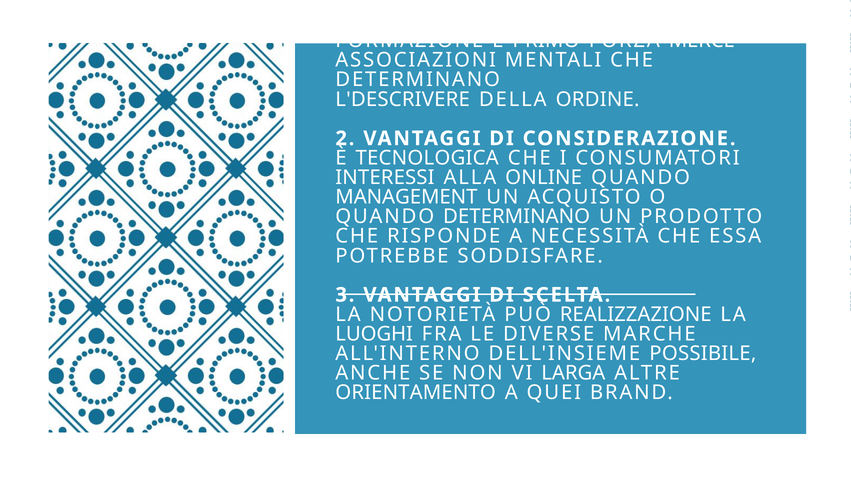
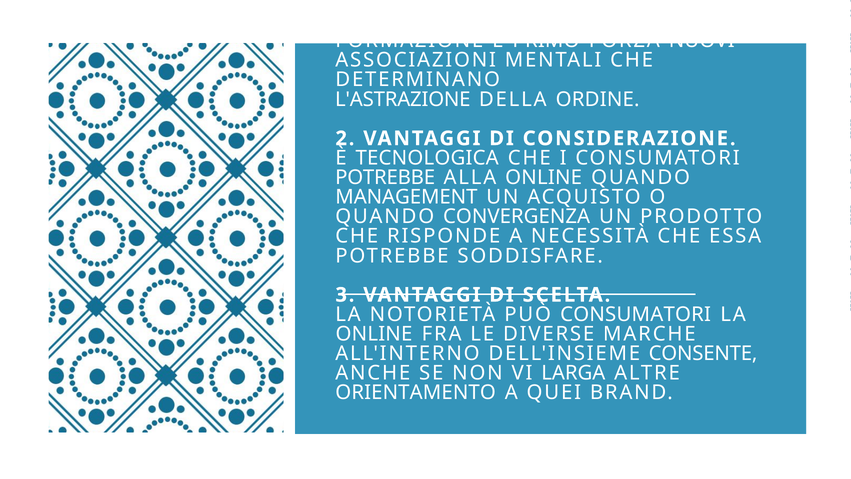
MERCE: MERCE -> NUOVI
L'DESCRIVERE: L'DESCRIVERE -> L'ASTRAZIONE
INTERESSI at (385, 177): INTERESSI -> POTREBBE
QUANDO DETERMINANO: DETERMINANO -> CONVERGENZA
PUÒ REALIZZAZIONE: REALIZZAZIONE -> CONSUMATORI
LUOGHI at (374, 334): LUOGHI -> ONLINE
POSSIBILE: POSSIBILE -> CONSENTE
